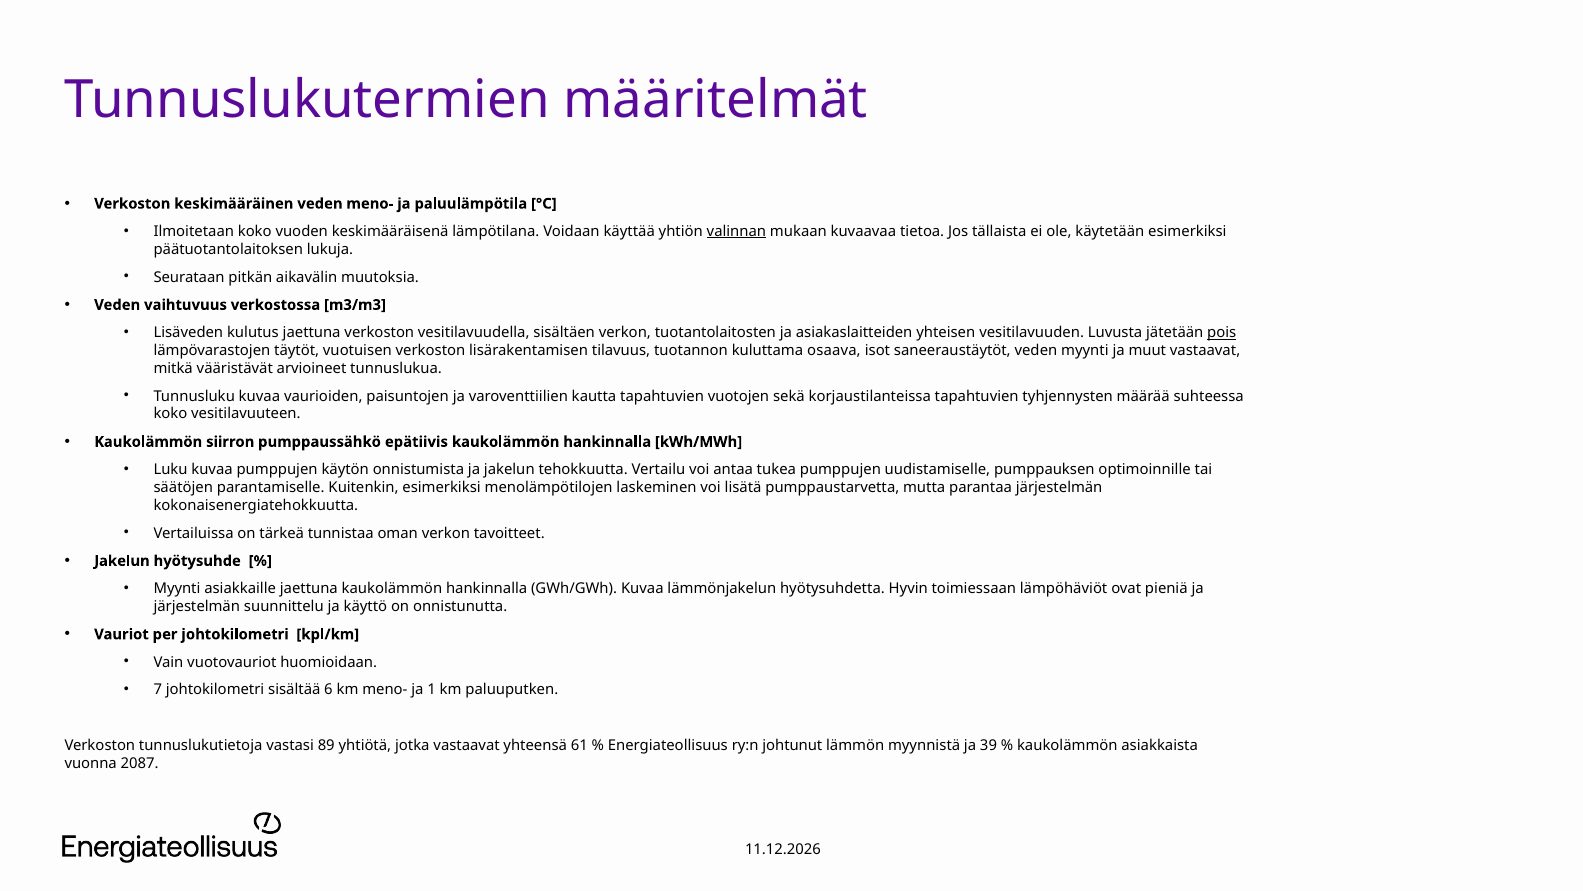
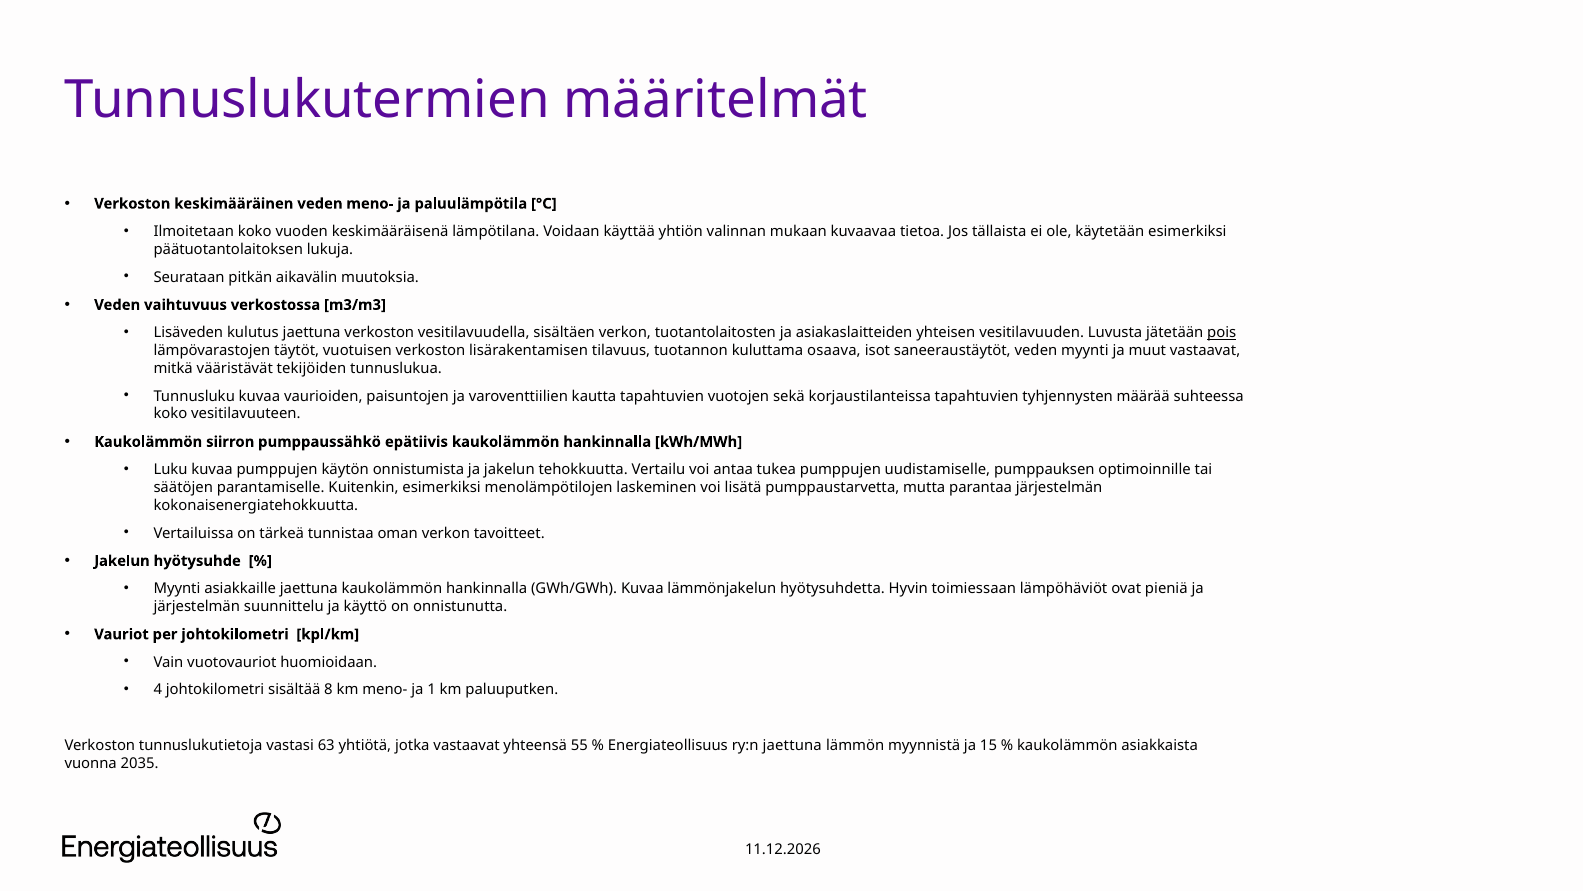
valinnan underline: present -> none
arvioineet: arvioineet -> tekijöiden
7: 7 -> 4
6: 6 -> 8
89: 89 -> 63
61: 61 -> 55
ry:n johtunut: johtunut -> jaettuna
39: 39 -> 15
2087: 2087 -> 2035
